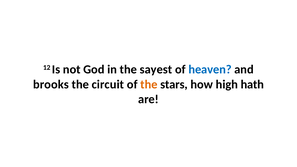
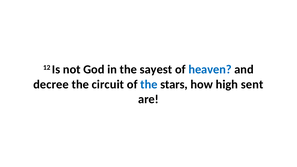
brooks: brooks -> decree
the at (149, 84) colour: orange -> blue
hath: hath -> sent
